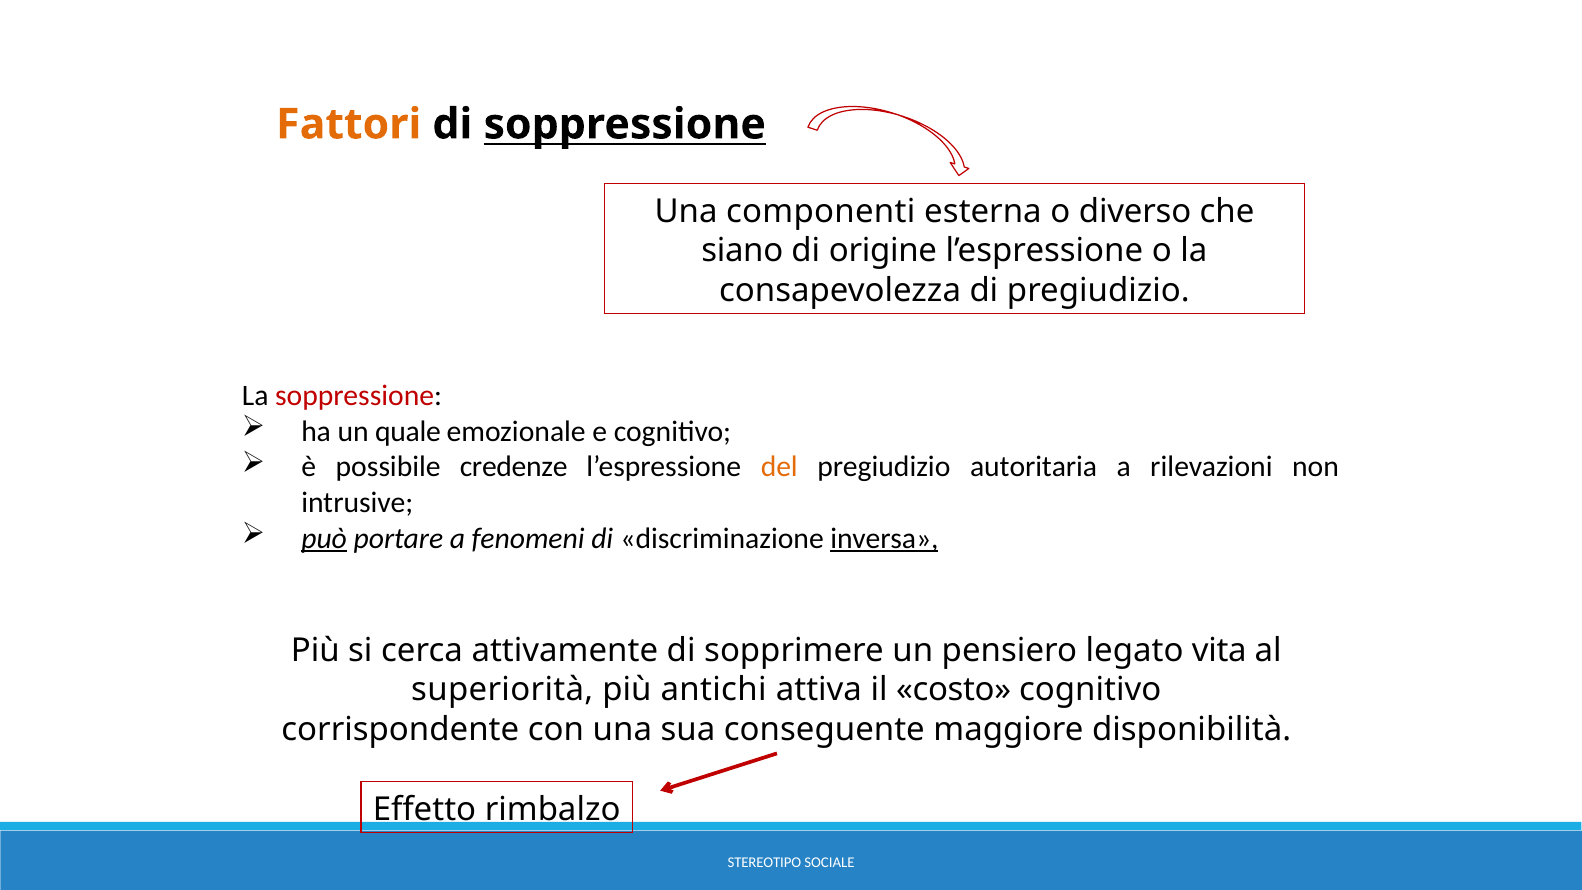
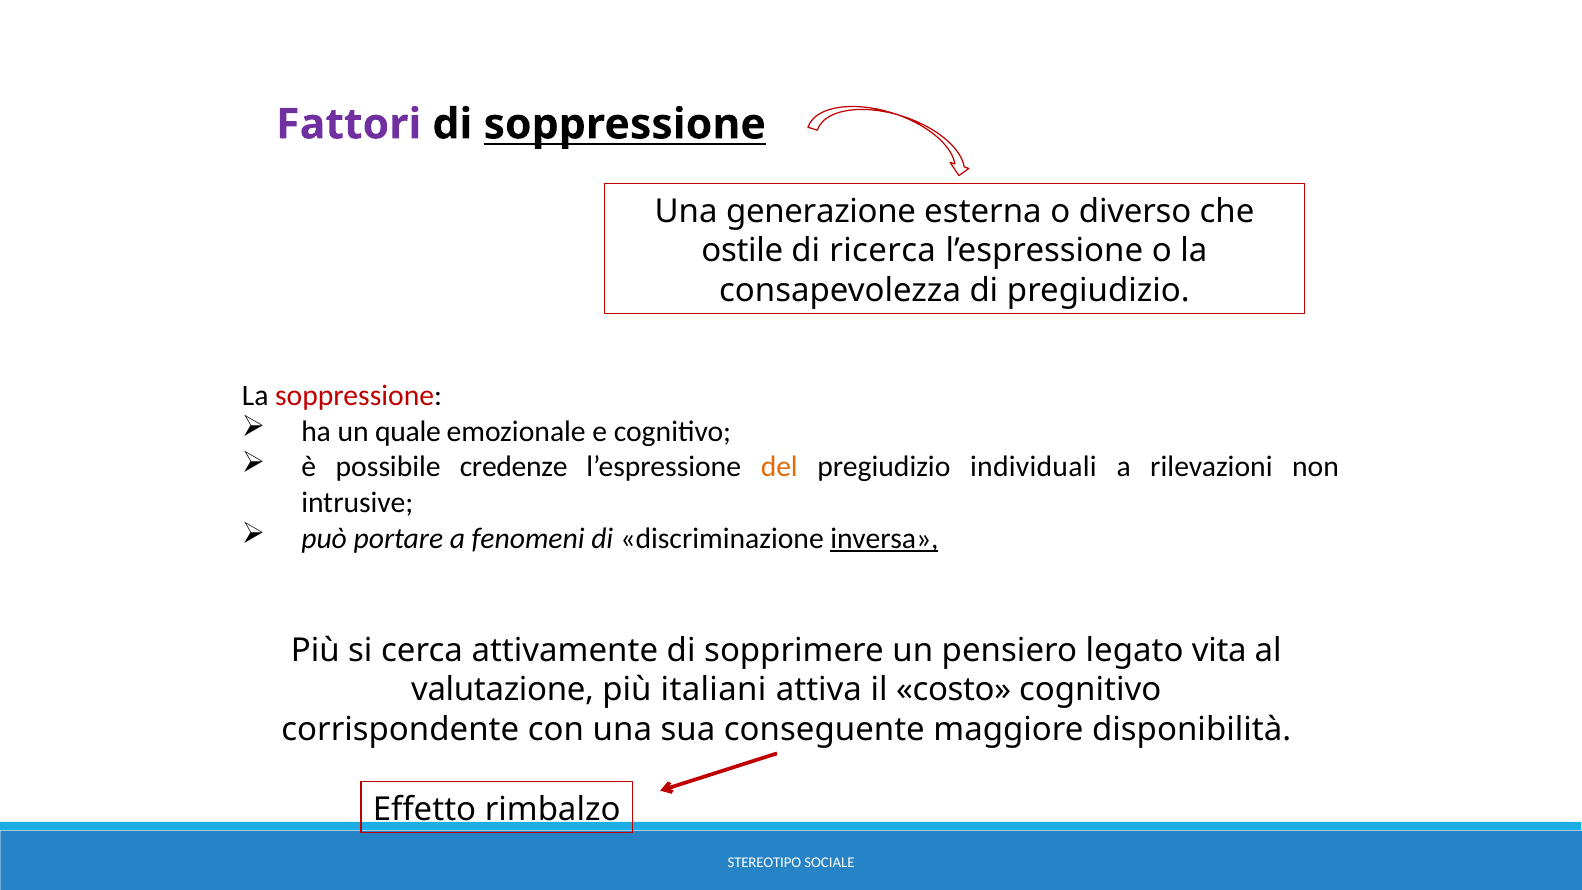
Fattori colour: orange -> purple
componenti: componenti -> generazione
siano: siano -> ostile
origine: origine -> ricerca
autoritaria: autoritaria -> individuali
può underline: present -> none
superiorità: superiorità -> valutazione
antichi: antichi -> italiani
